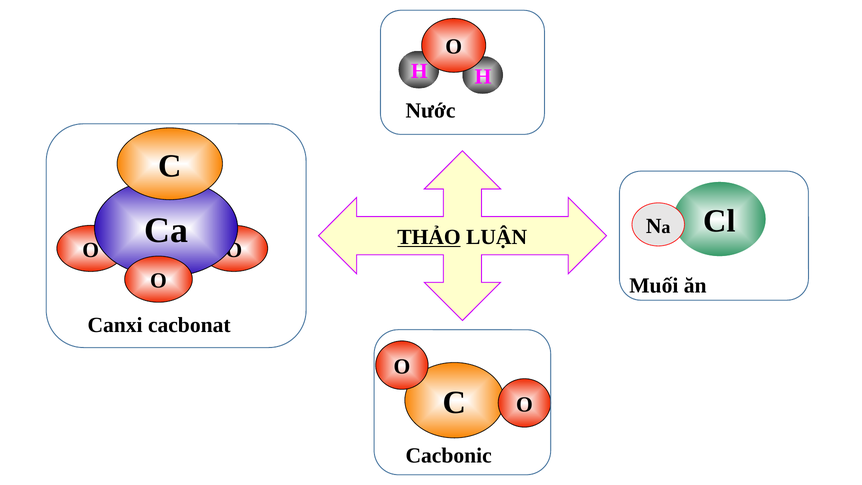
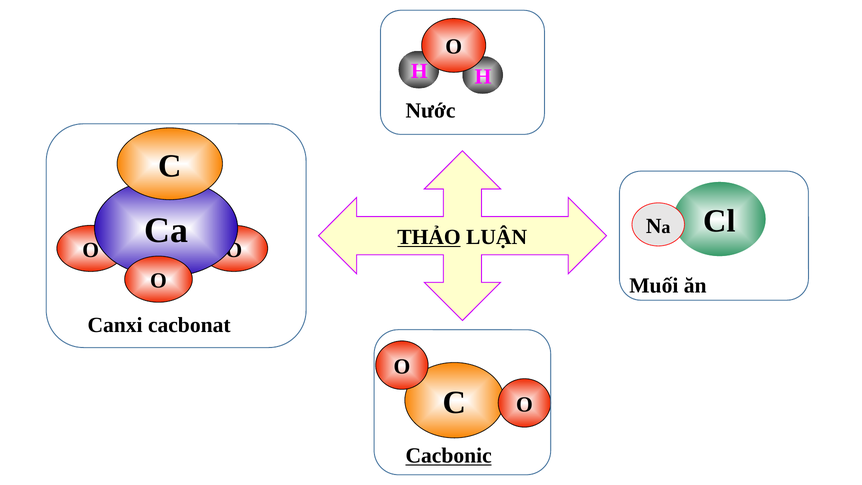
Cacbonic underline: none -> present
